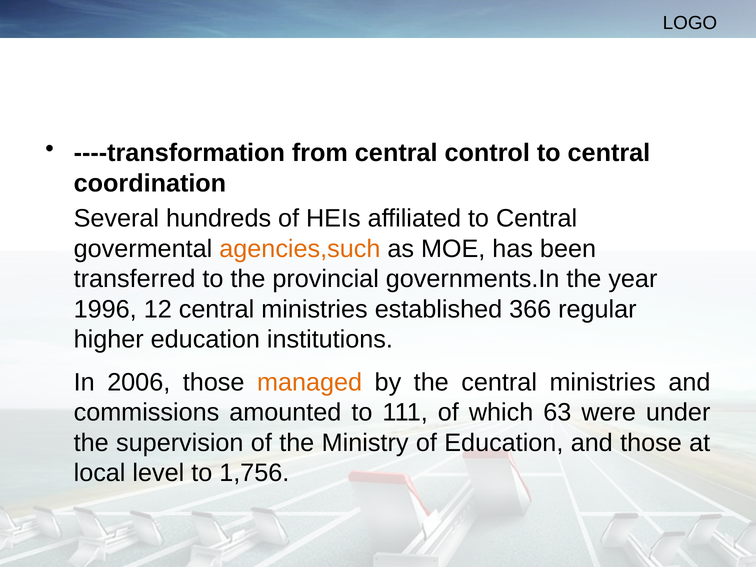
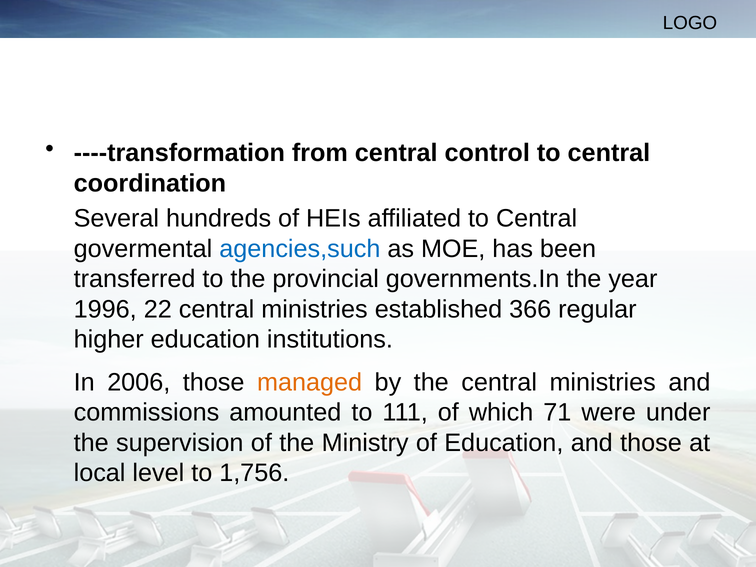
agencies,such colour: orange -> blue
12: 12 -> 22
63: 63 -> 71
